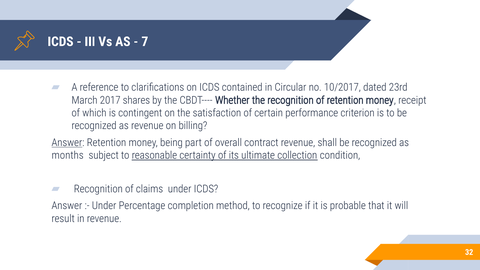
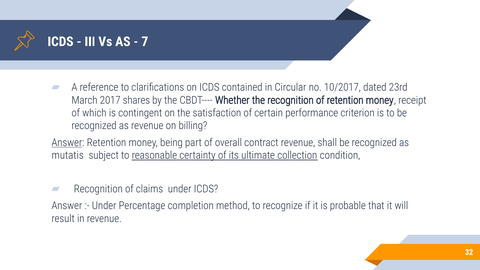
months: months -> mutatis
